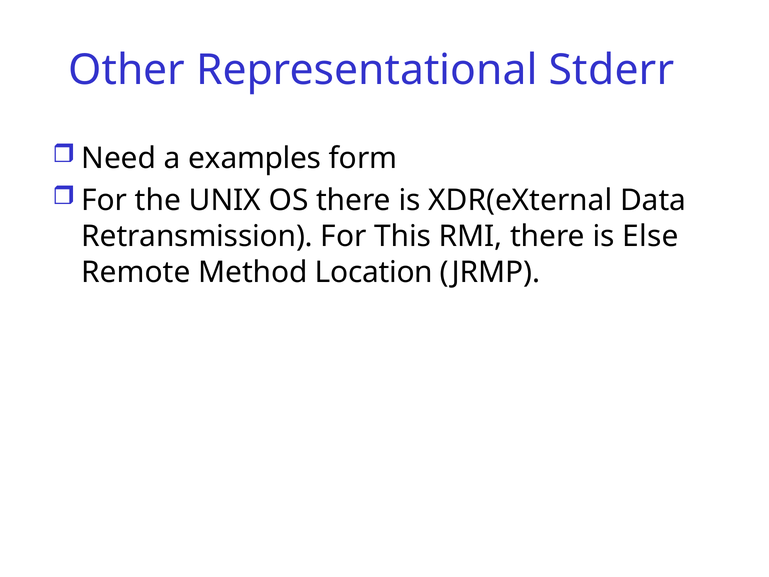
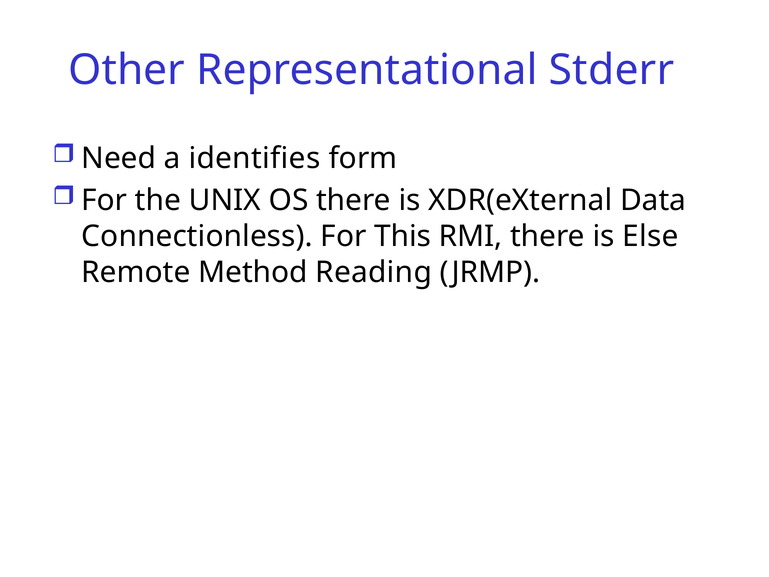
examples: examples -> identifies
Retransmission: Retransmission -> Connectionless
Location: Location -> Reading
